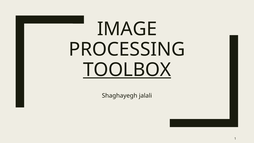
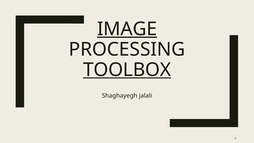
IMAGE underline: none -> present
